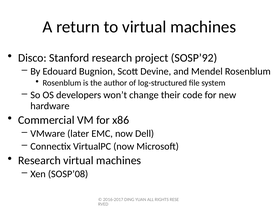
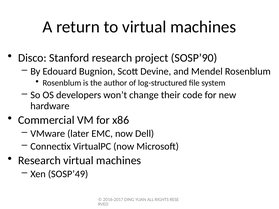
SOSP’92: SOSP’92 -> SOSP’90
SOSP’08: SOSP’08 -> SOSP’49
